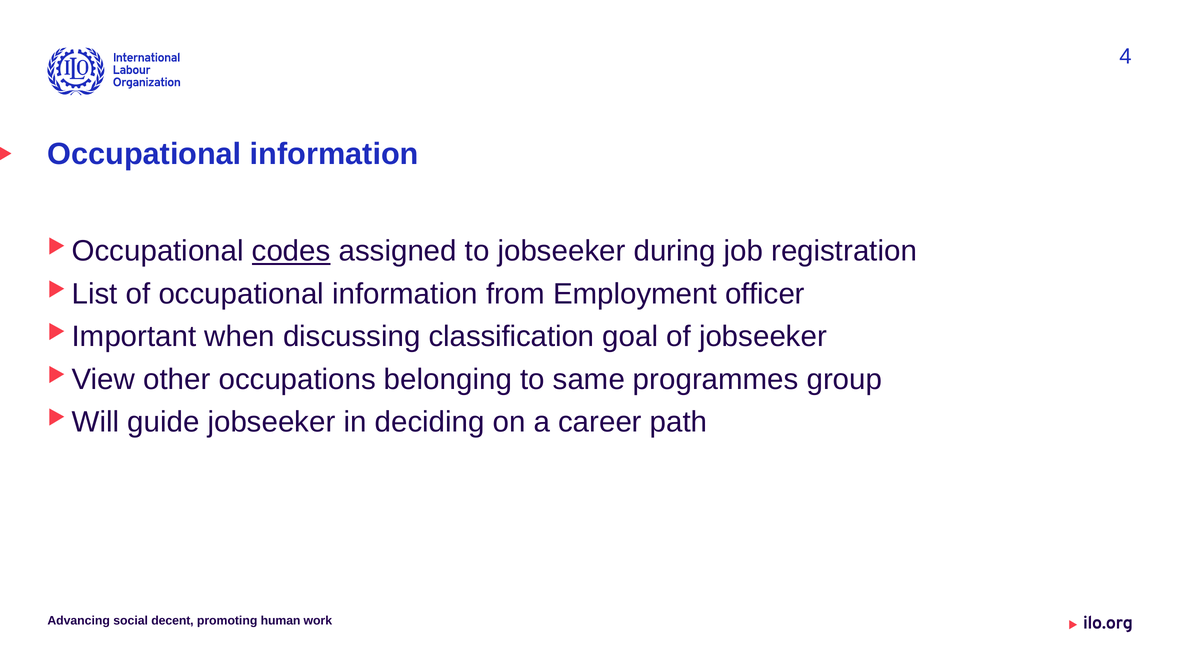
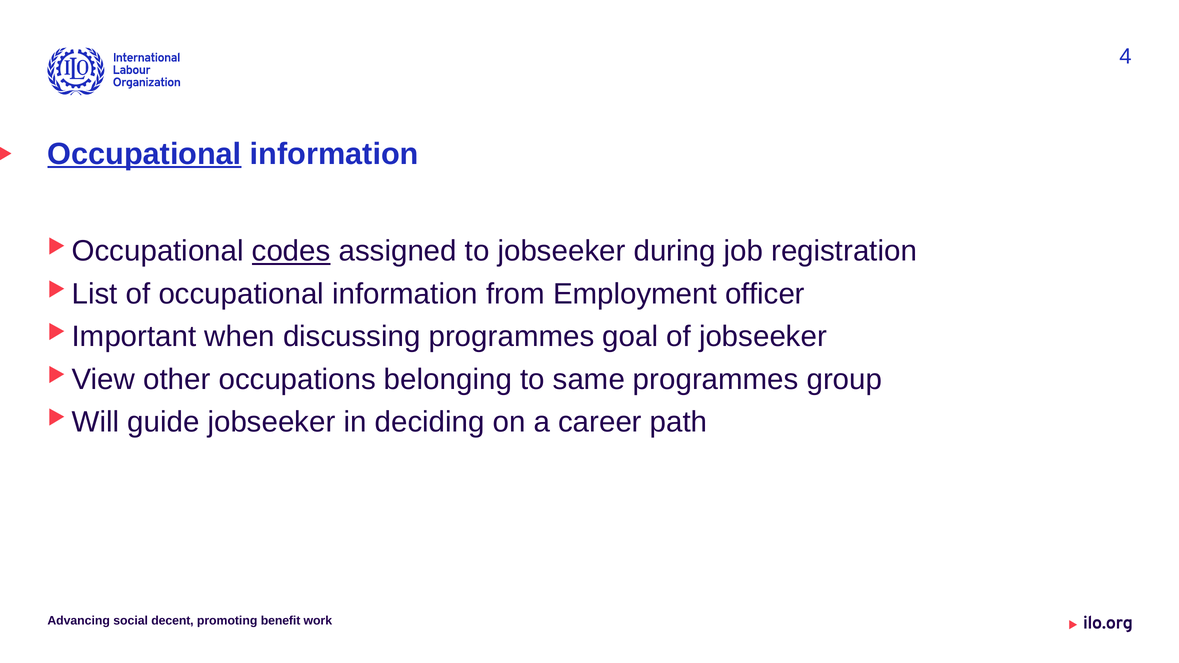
Occupational at (144, 154) underline: none -> present
discussing classification: classification -> programmes
human: human -> benefit
